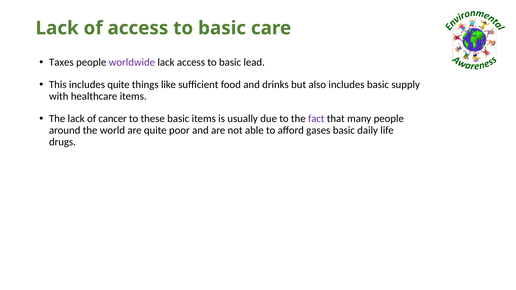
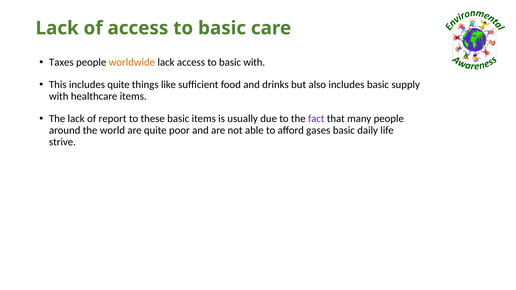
worldwide colour: purple -> orange
basic lead: lead -> with
cancer: cancer -> report
drugs: drugs -> strive
